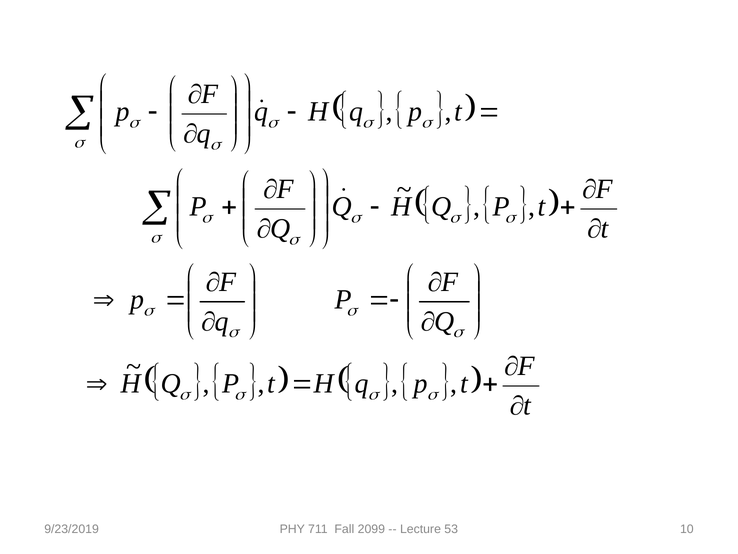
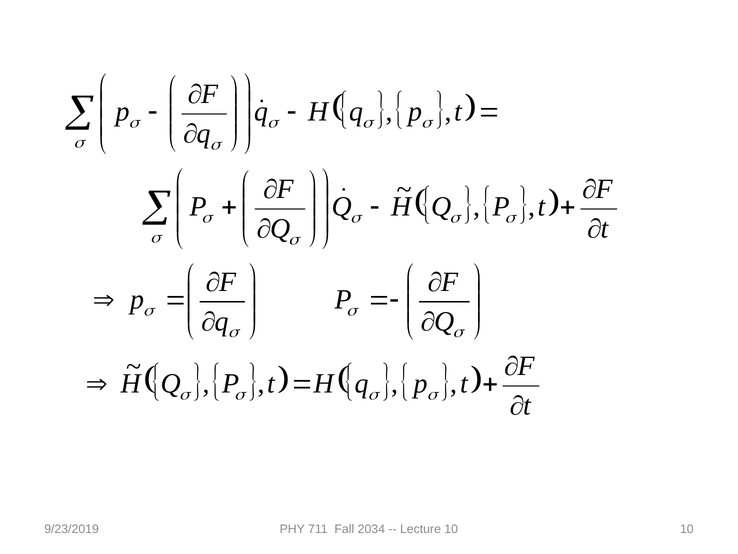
2099: 2099 -> 2034
Lecture 53: 53 -> 10
